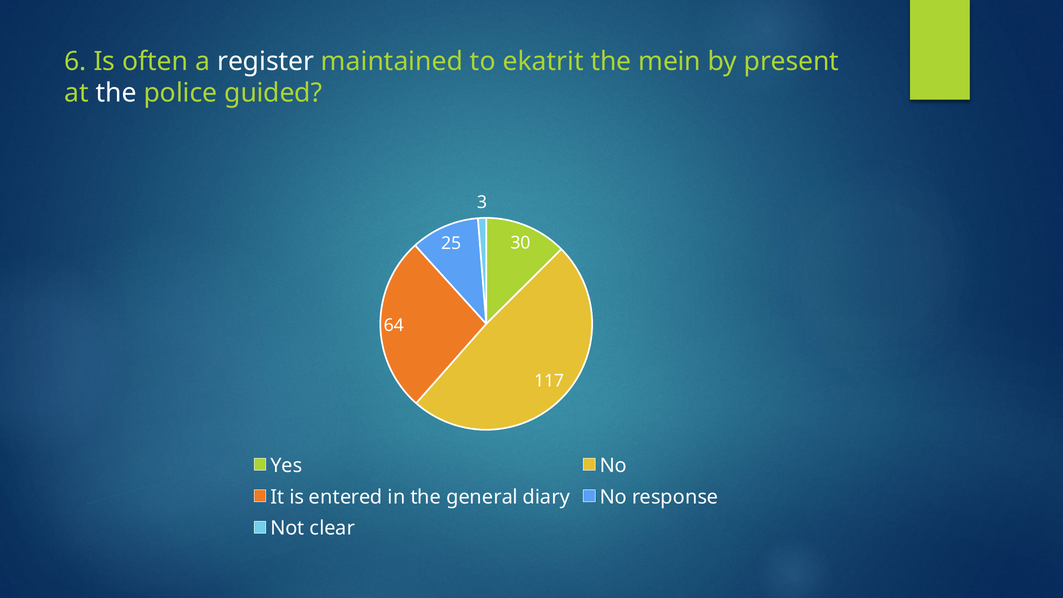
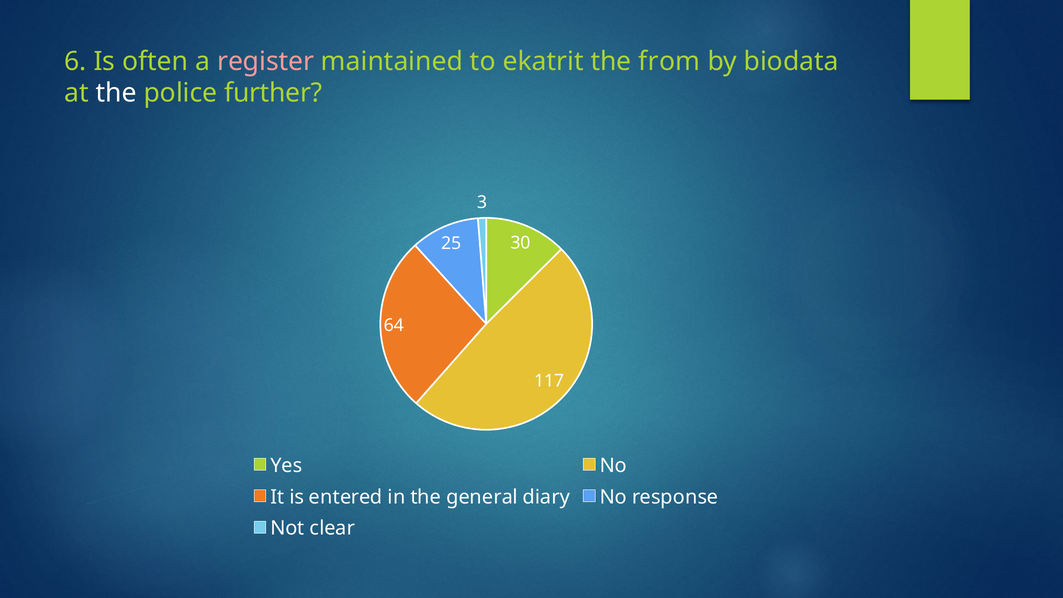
register colour: white -> pink
mein: mein -> from
present: present -> biodata
guided: guided -> further
